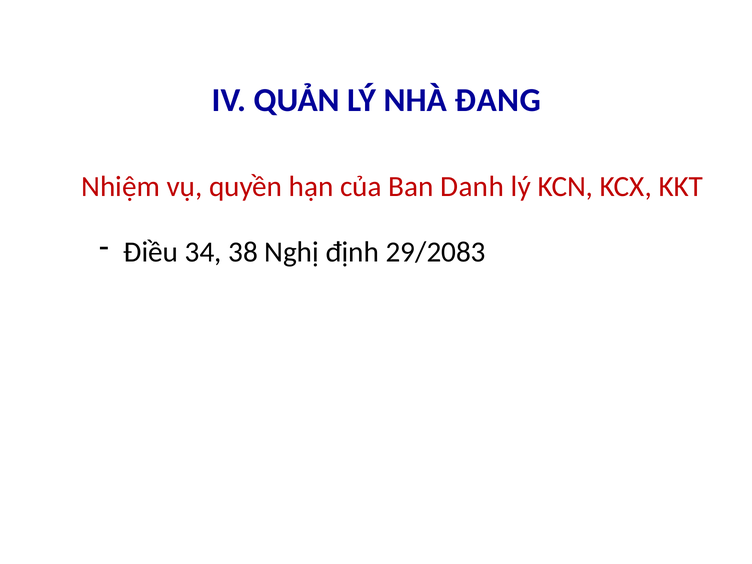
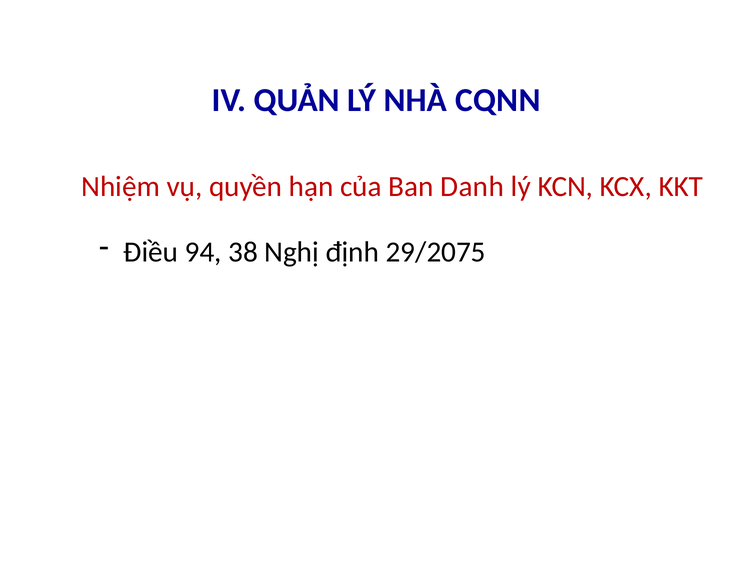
ĐANG: ĐANG -> CQNN
34: 34 -> 94
29/2083: 29/2083 -> 29/2075
